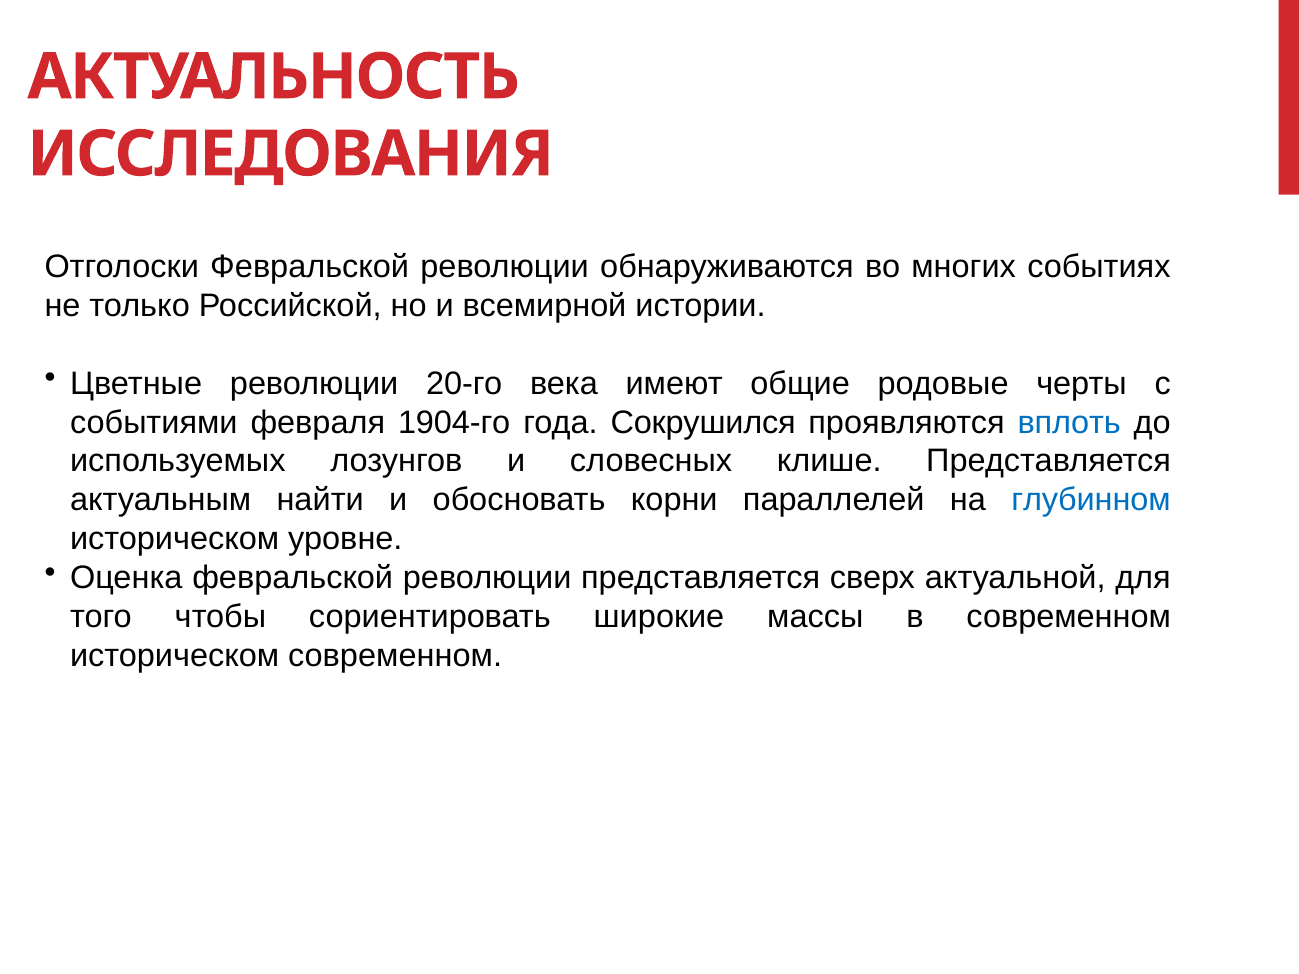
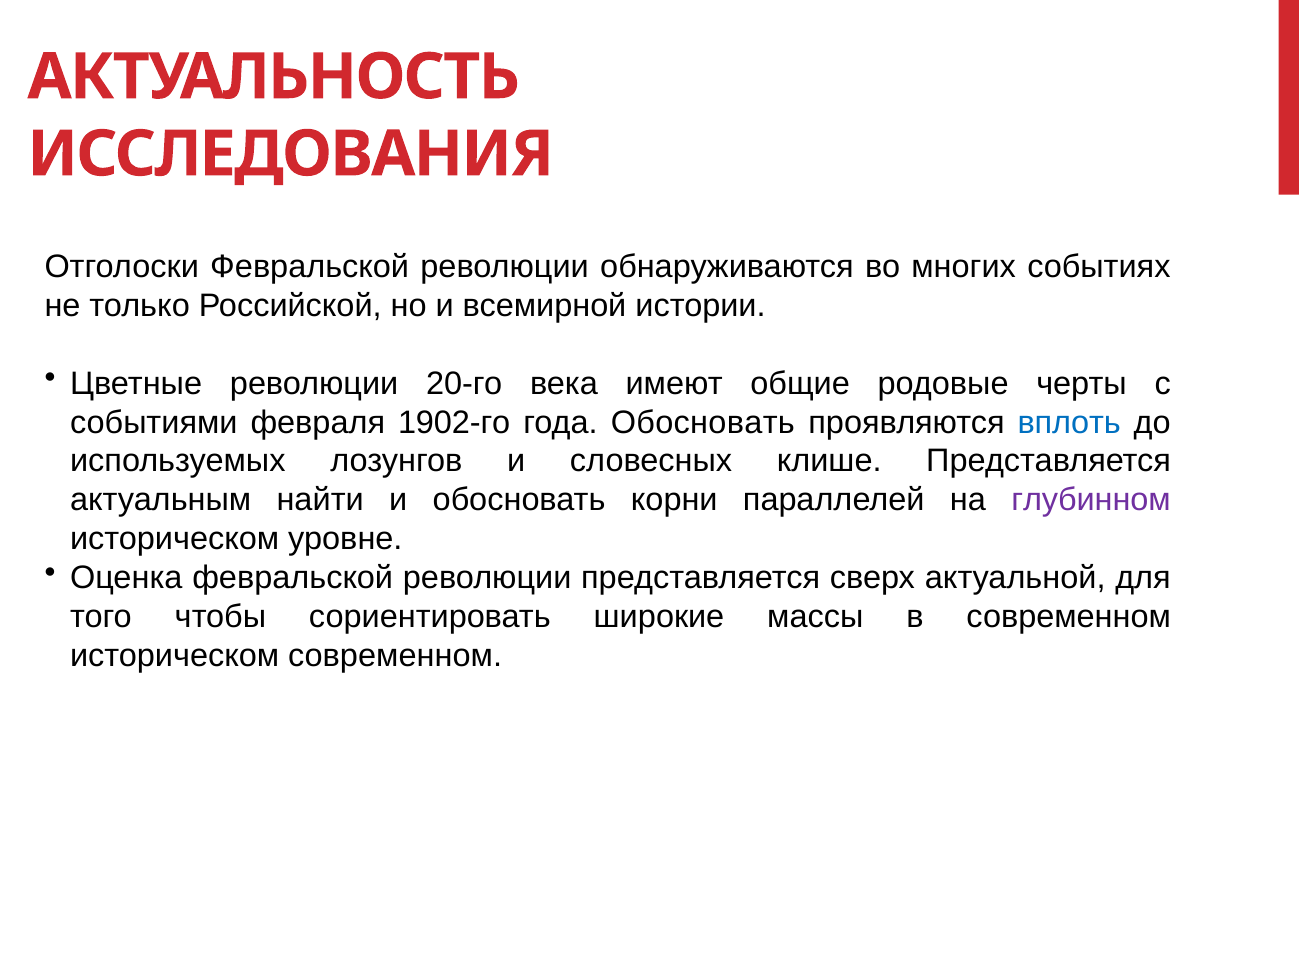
1904-го: 1904-го -> 1902-го
года Сокрушился: Сокрушился -> Обосновать
глубинном colour: blue -> purple
